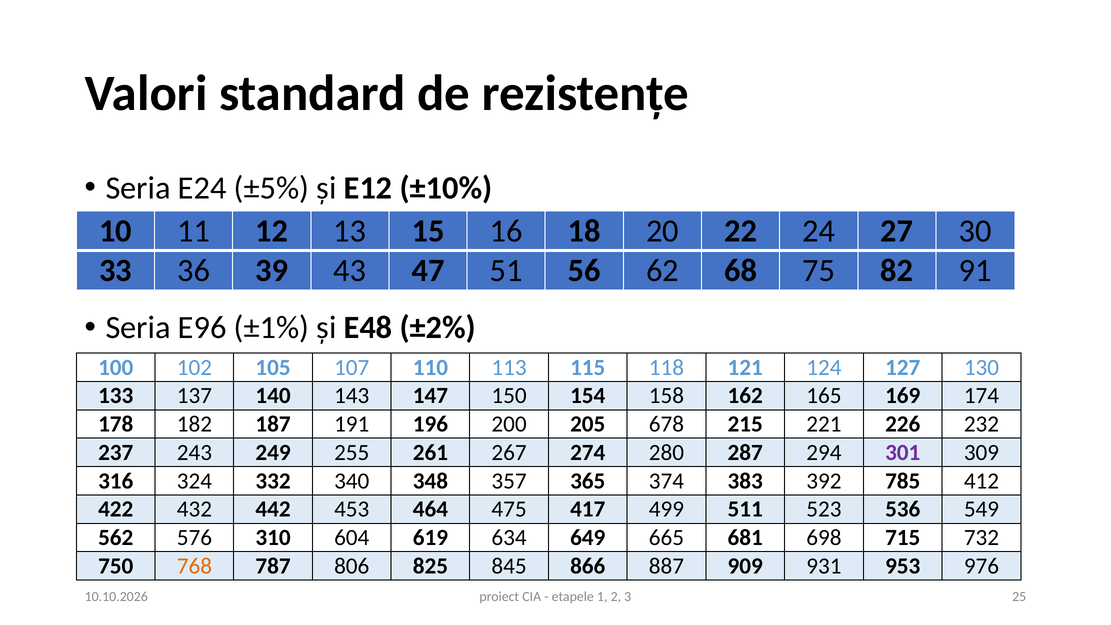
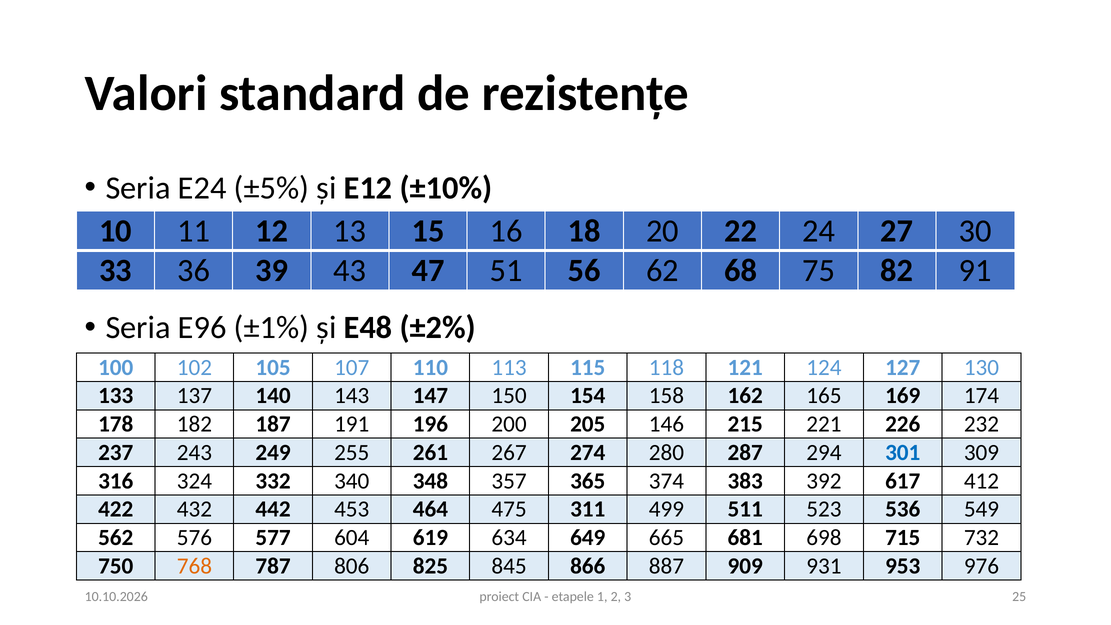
678: 678 -> 146
301 colour: purple -> blue
785: 785 -> 617
417: 417 -> 311
310: 310 -> 577
